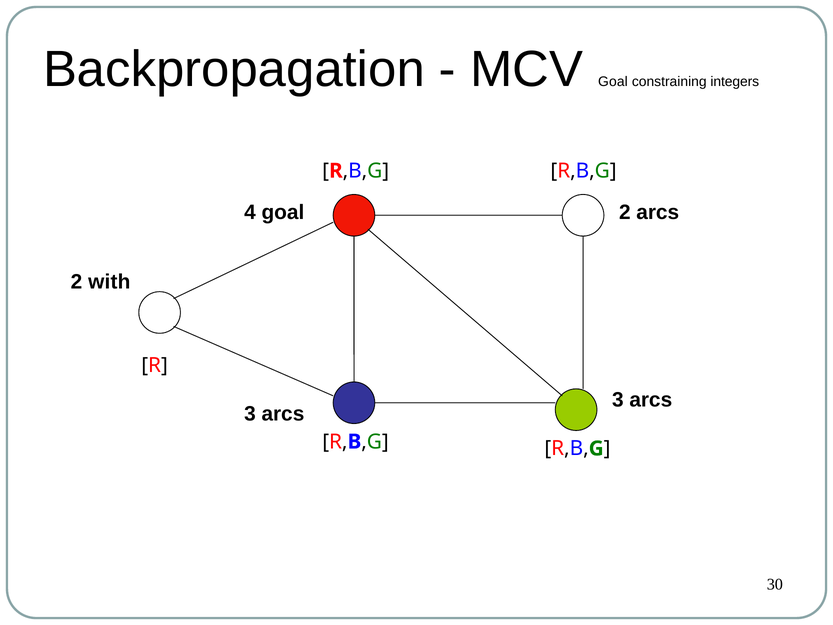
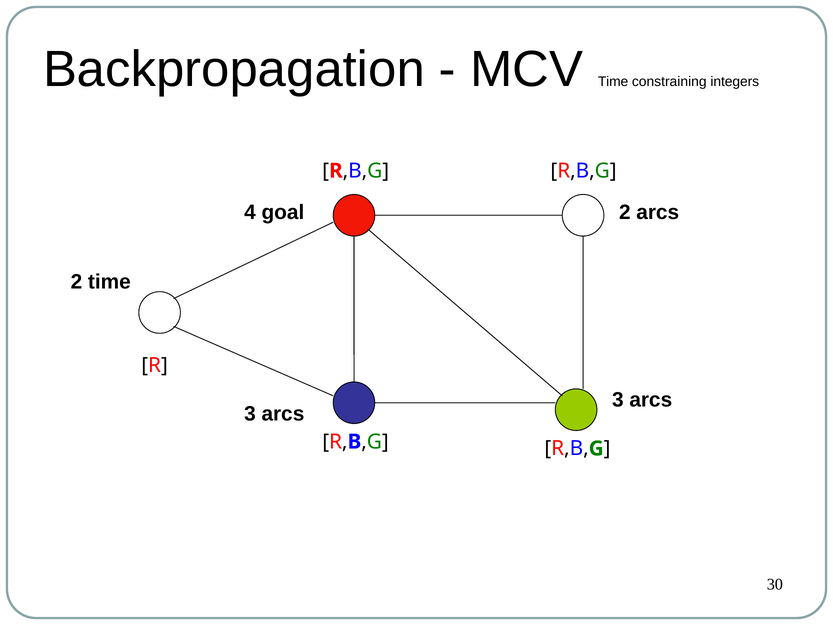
MCV Goal: Goal -> Time
2 with: with -> time
